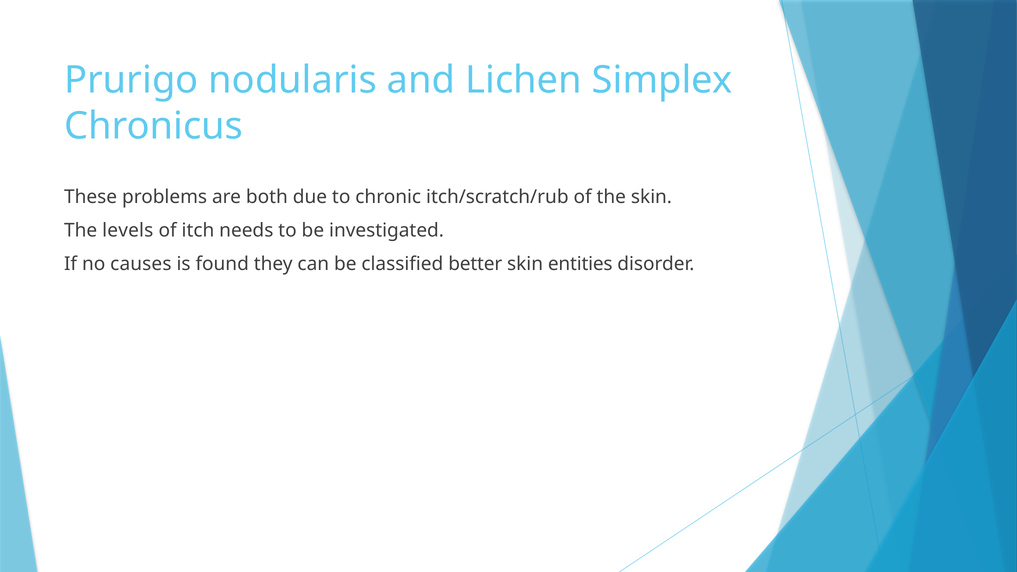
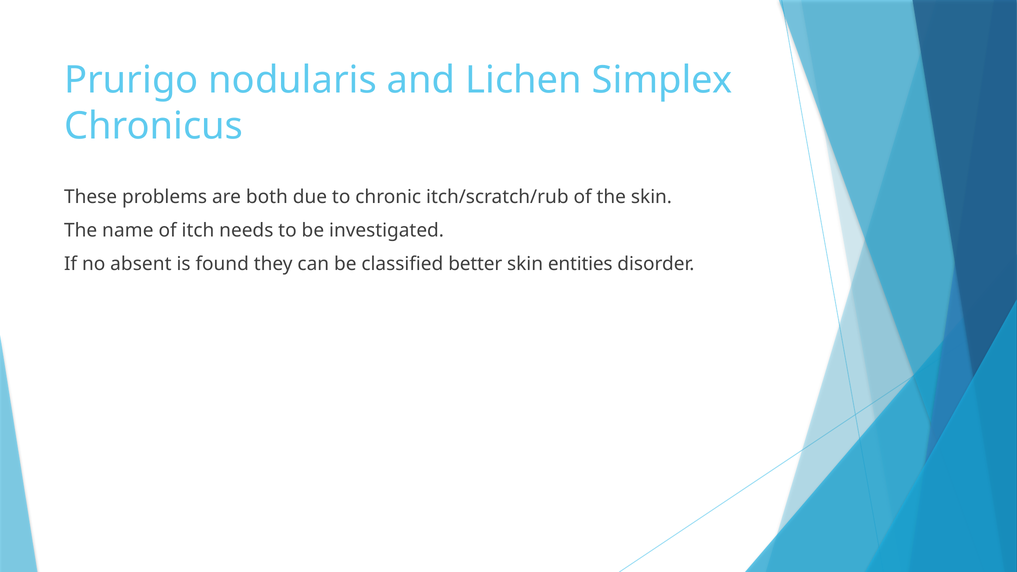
levels: levels -> name
causes: causes -> absent
